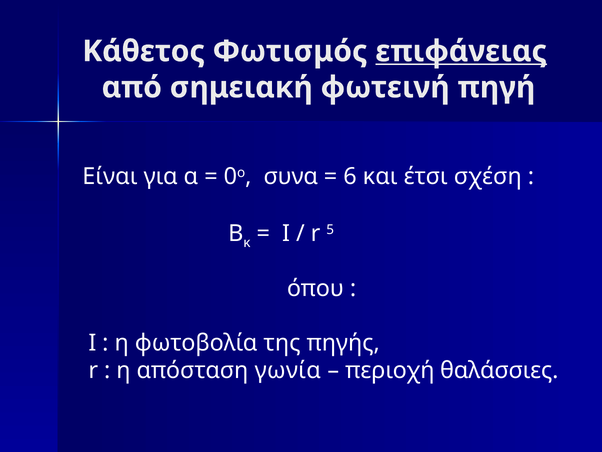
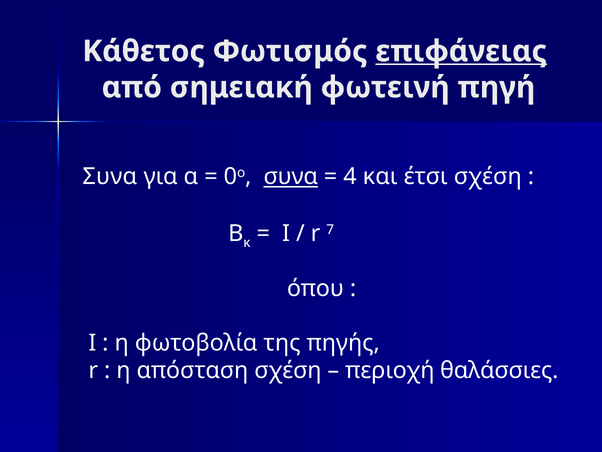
Είναι at (110, 176): Είναι -> Συνα
συνα at (291, 176) underline: none -> present
6: 6 -> 4
5: 5 -> 7
απόσταση γωνία: γωνία -> σχέση
